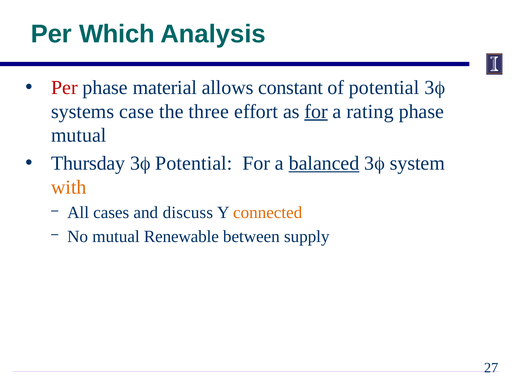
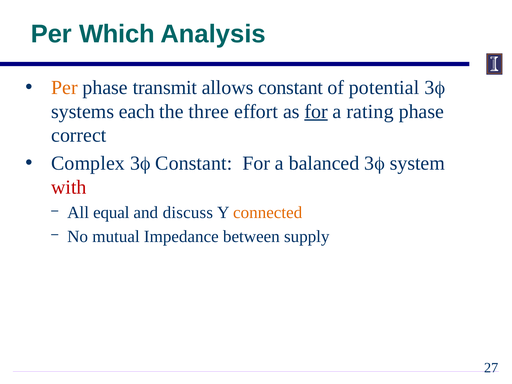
Per at (64, 88) colour: red -> orange
material: material -> transmit
case: case -> each
mutual at (79, 135): mutual -> correct
Thursday: Thursday -> Complex
Potential at (194, 163): Potential -> Constant
balanced underline: present -> none
with colour: orange -> red
cases: cases -> equal
Renewable: Renewable -> Impedance
